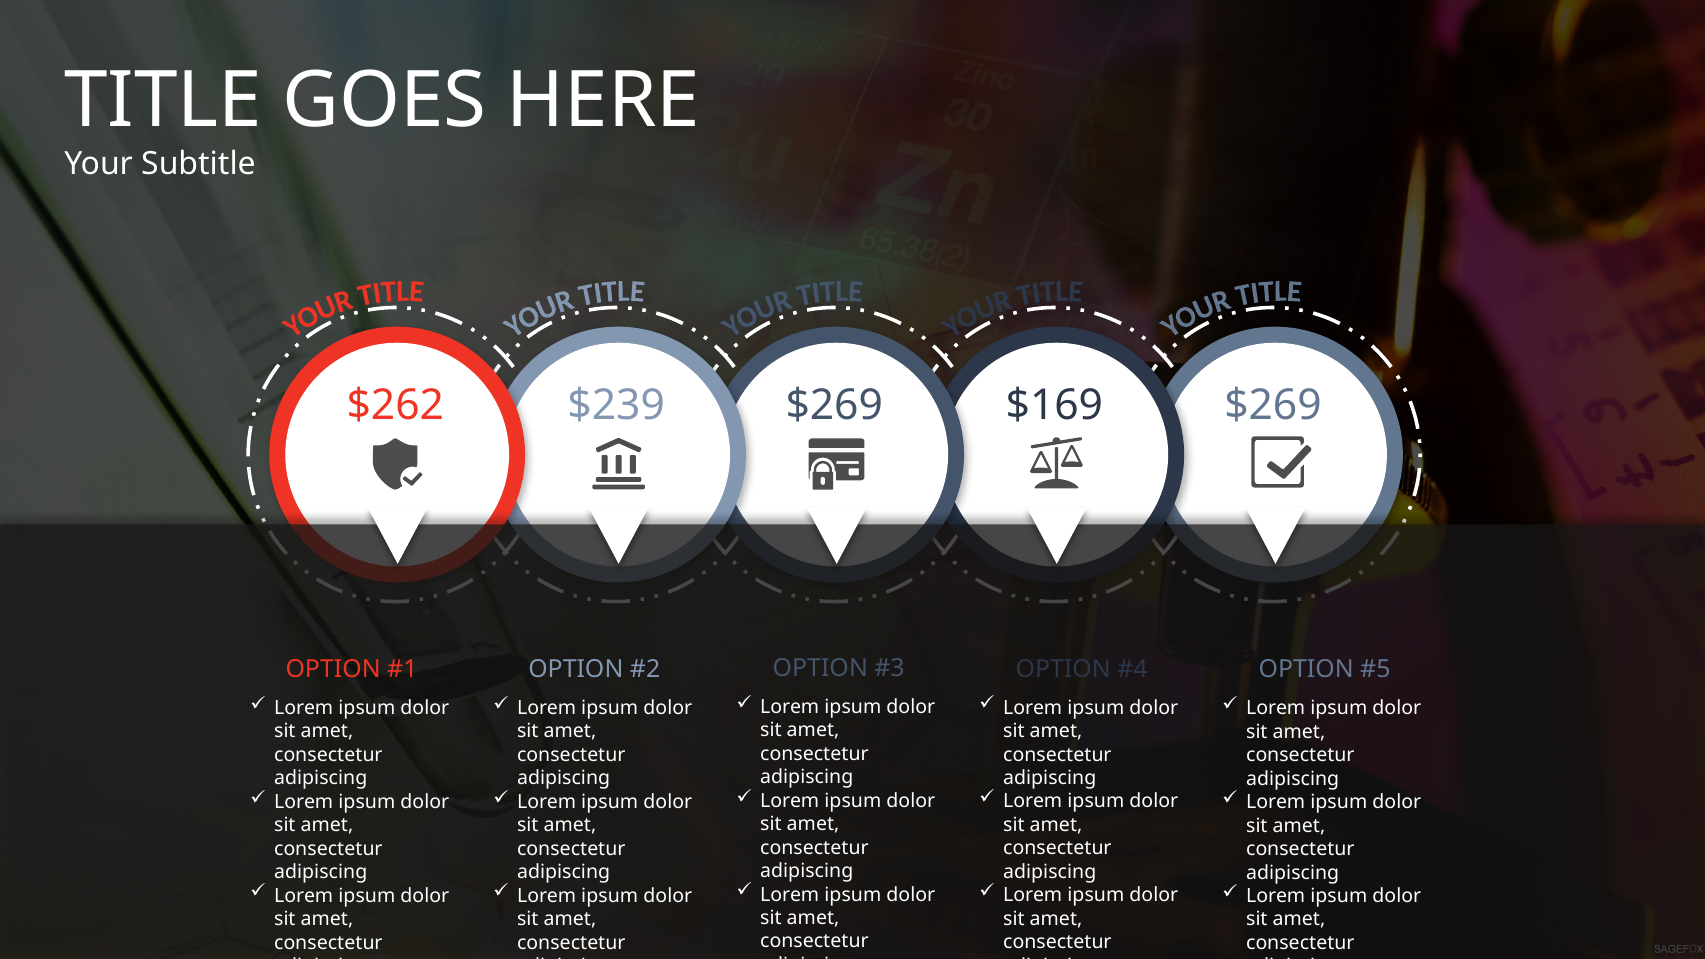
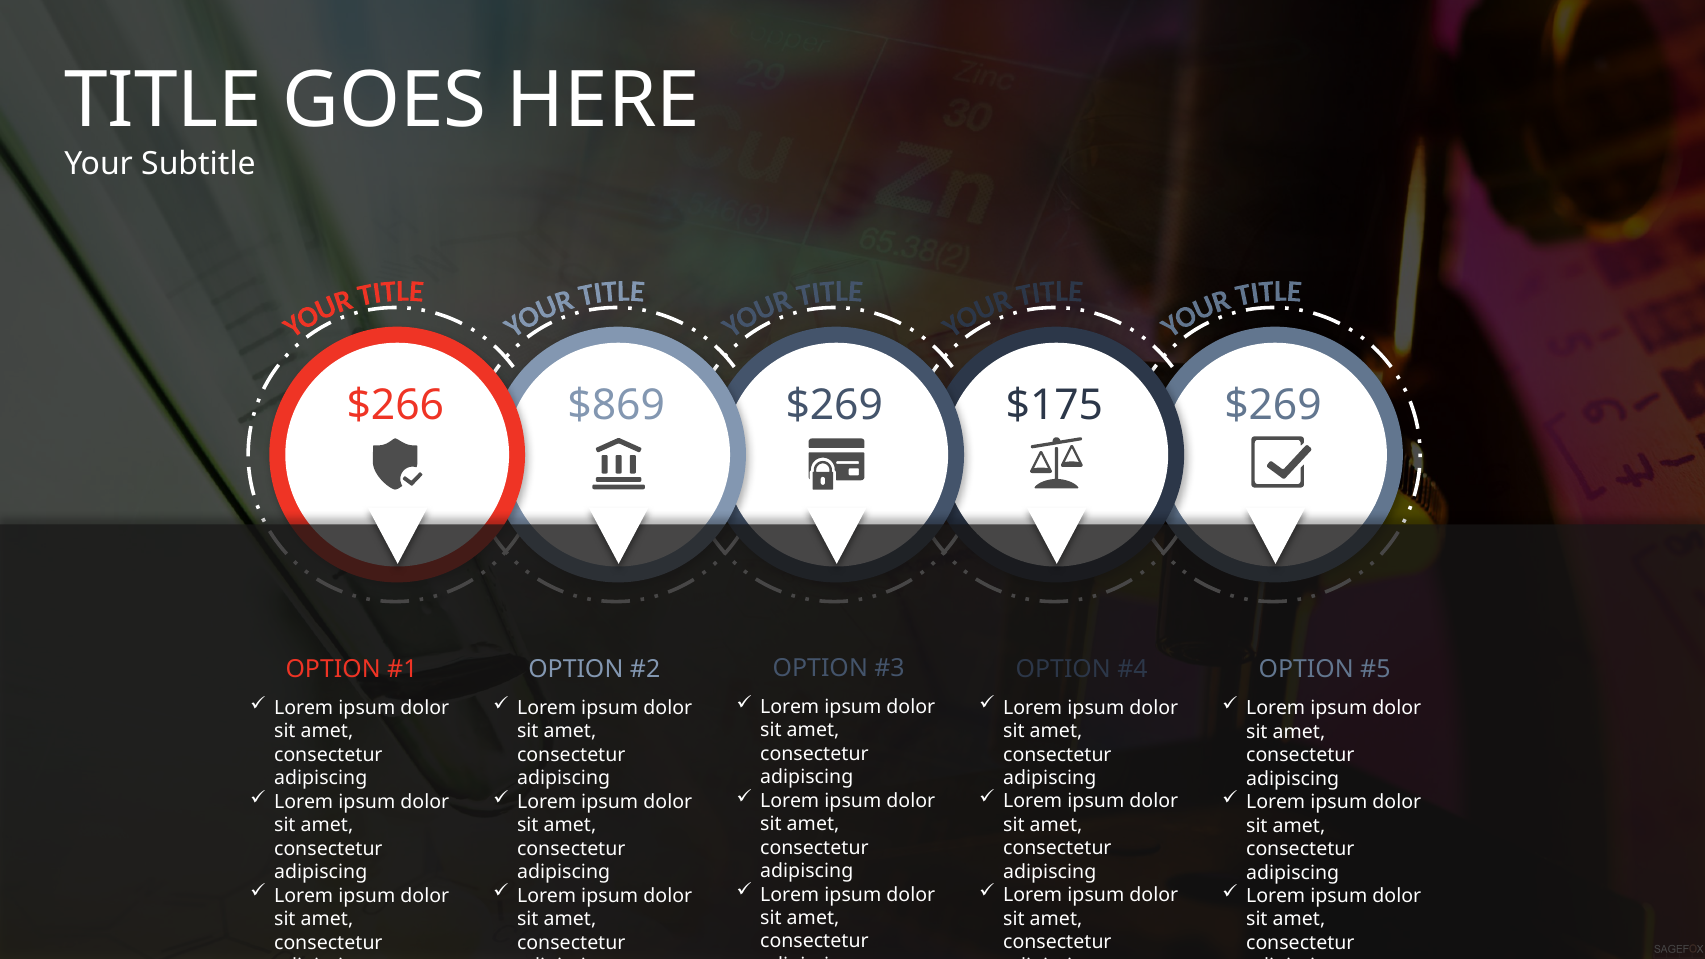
$262: $262 -> $266
$239: $239 -> $869
$169: $169 -> $175
